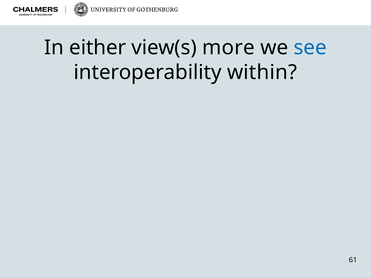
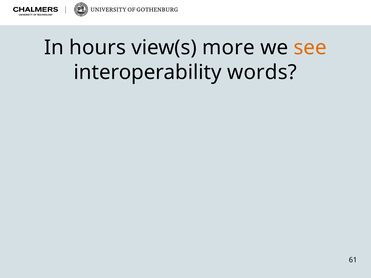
either: either -> hours
see colour: blue -> orange
within: within -> words
